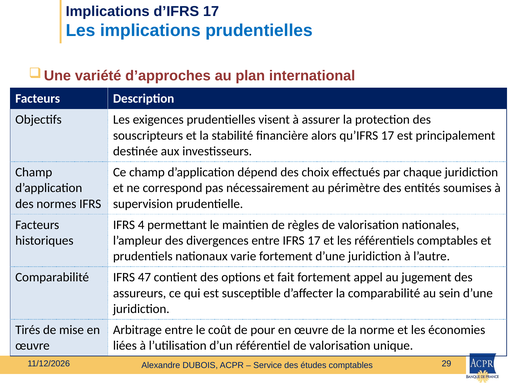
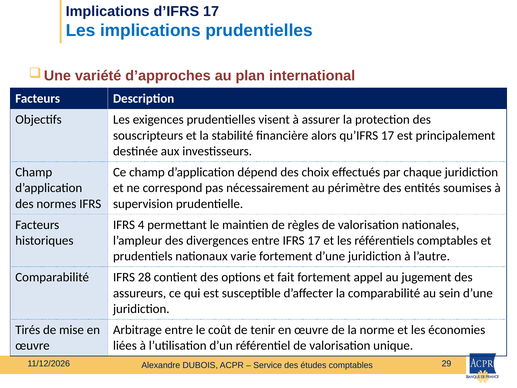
47: 47 -> 28
pour: pour -> tenir
